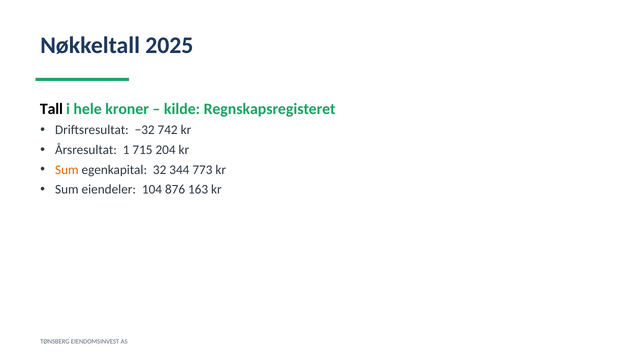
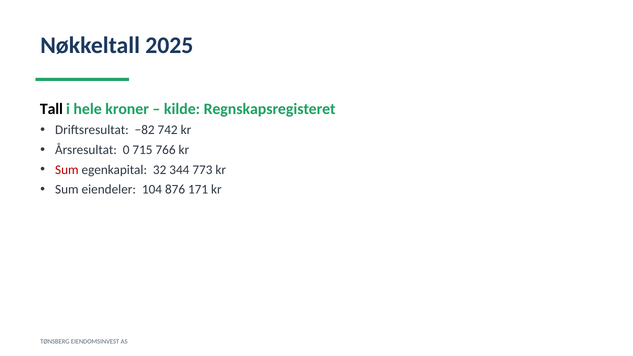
−32: −32 -> −82
1: 1 -> 0
204: 204 -> 766
Sum at (67, 170) colour: orange -> red
163: 163 -> 171
